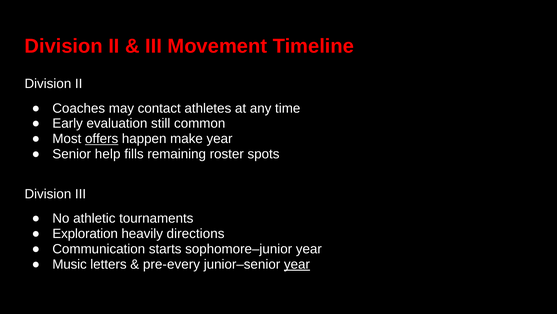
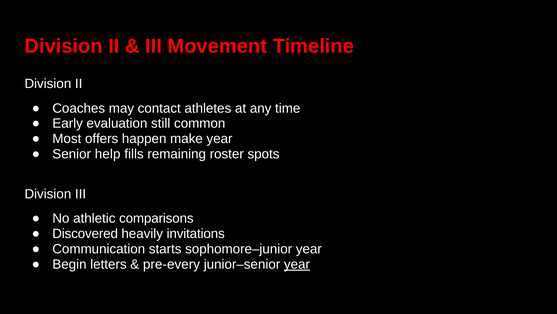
offers underline: present -> none
tournaments: tournaments -> comparisons
Exploration: Exploration -> Discovered
directions: directions -> invitations
Music: Music -> Begin
